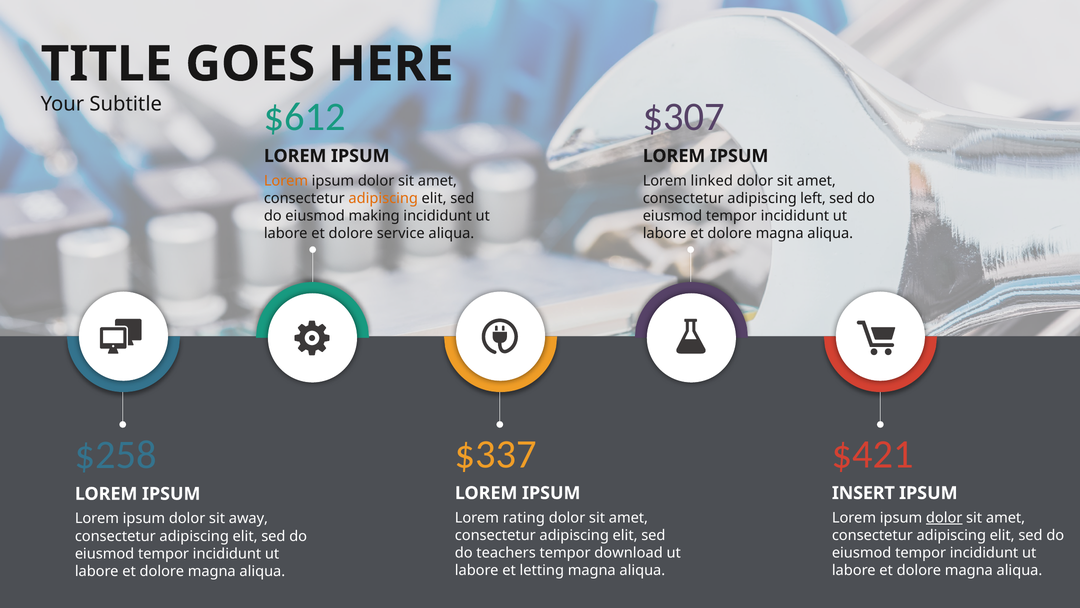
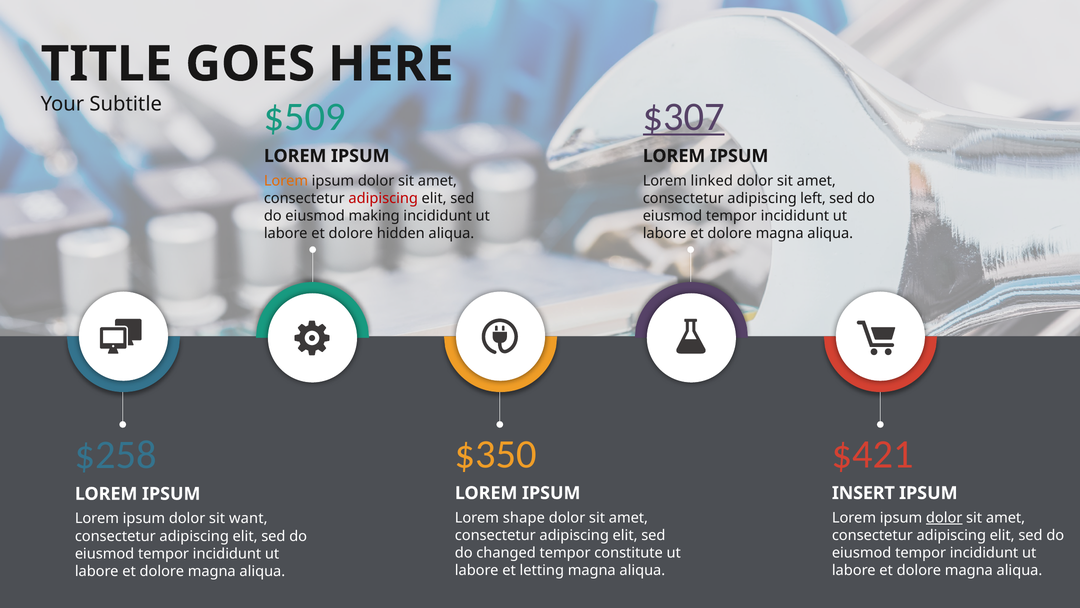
$612: $612 -> $509
$307 underline: none -> present
adipiscing at (383, 198) colour: orange -> red
service: service -> hidden
$337: $337 -> $350
rating: rating -> shape
away: away -> want
teachers: teachers -> changed
download: download -> constitute
